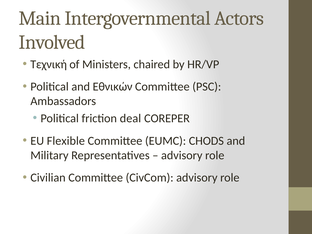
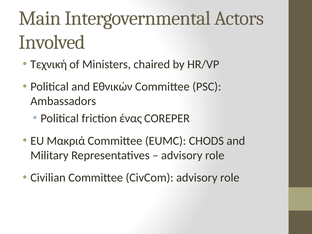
deal: deal -> ένας
Flexible: Flexible -> Μακριά
